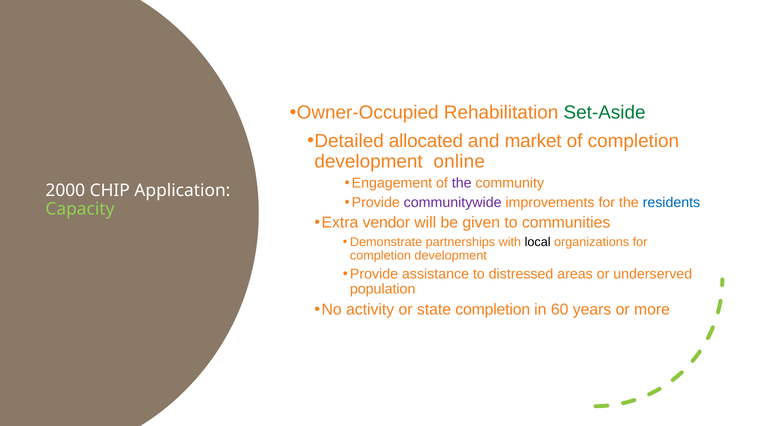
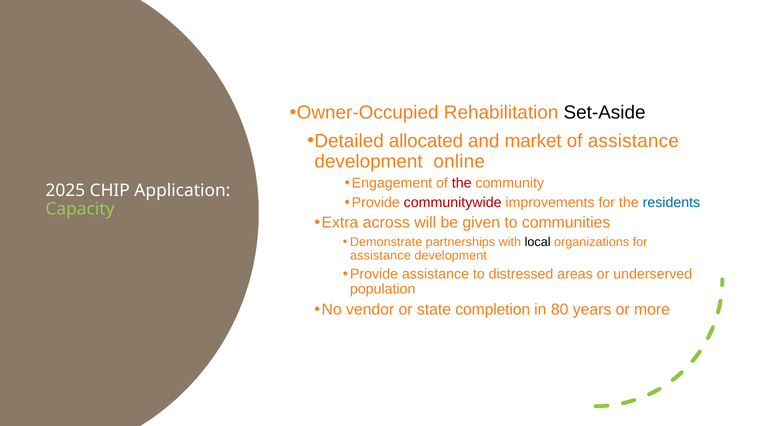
Set-Aside colour: green -> black
of completion: completion -> assistance
the at (462, 183) colour: purple -> red
2000: 2000 -> 2025
communitywide colour: purple -> red
vendor: vendor -> across
completion at (380, 255): completion -> assistance
activity: activity -> vendor
60: 60 -> 80
